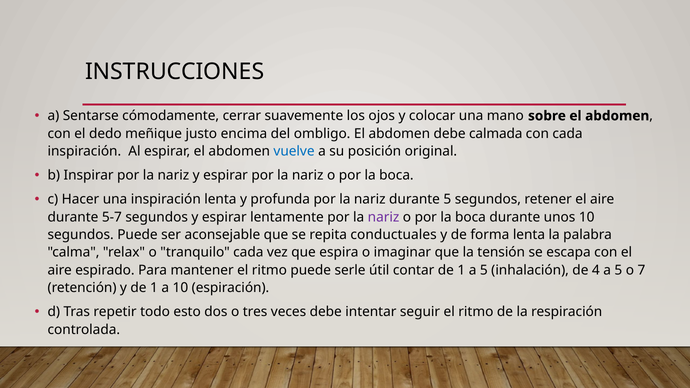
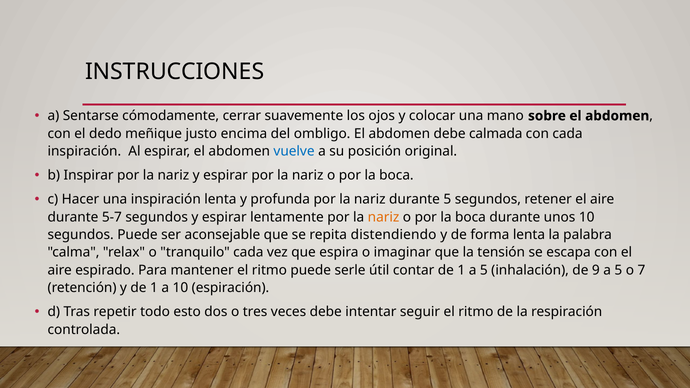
nariz at (384, 217) colour: purple -> orange
conductuales: conductuales -> distendiendo
4: 4 -> 9
